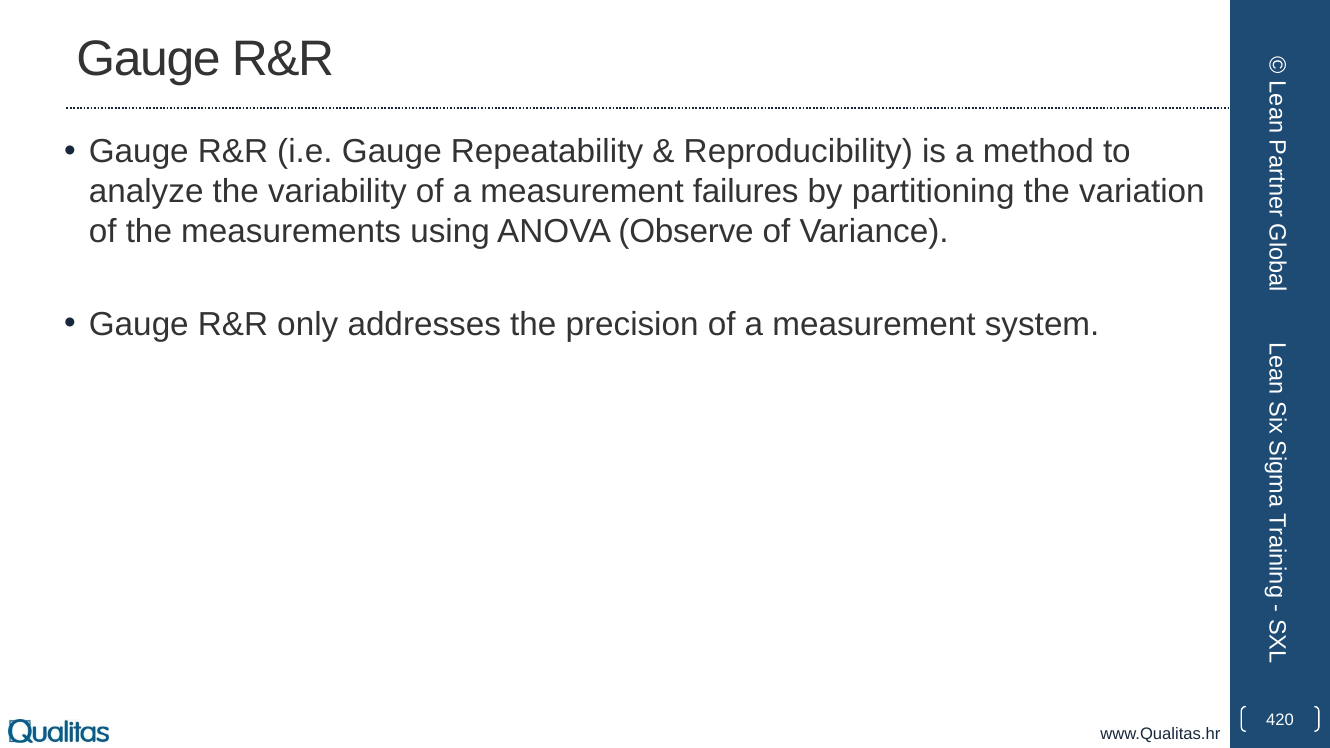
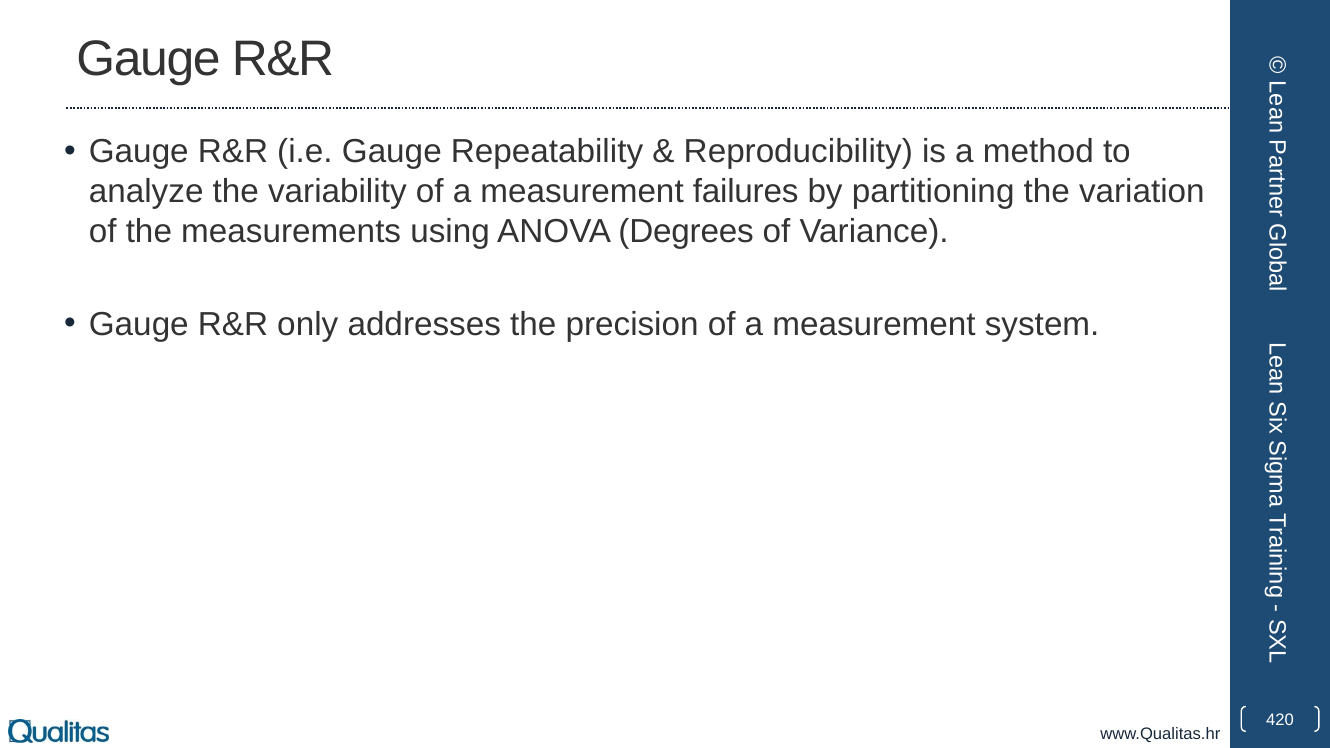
Observe: Observe -> Degrees
